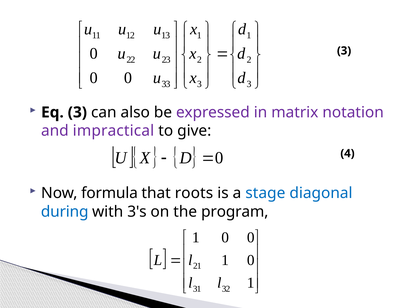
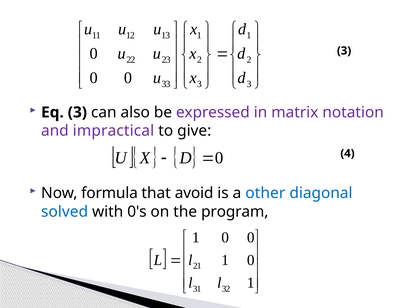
roots: roots -> avoid
stage: stage -> other
during: during -> solved
3's: 3's -> 0's
